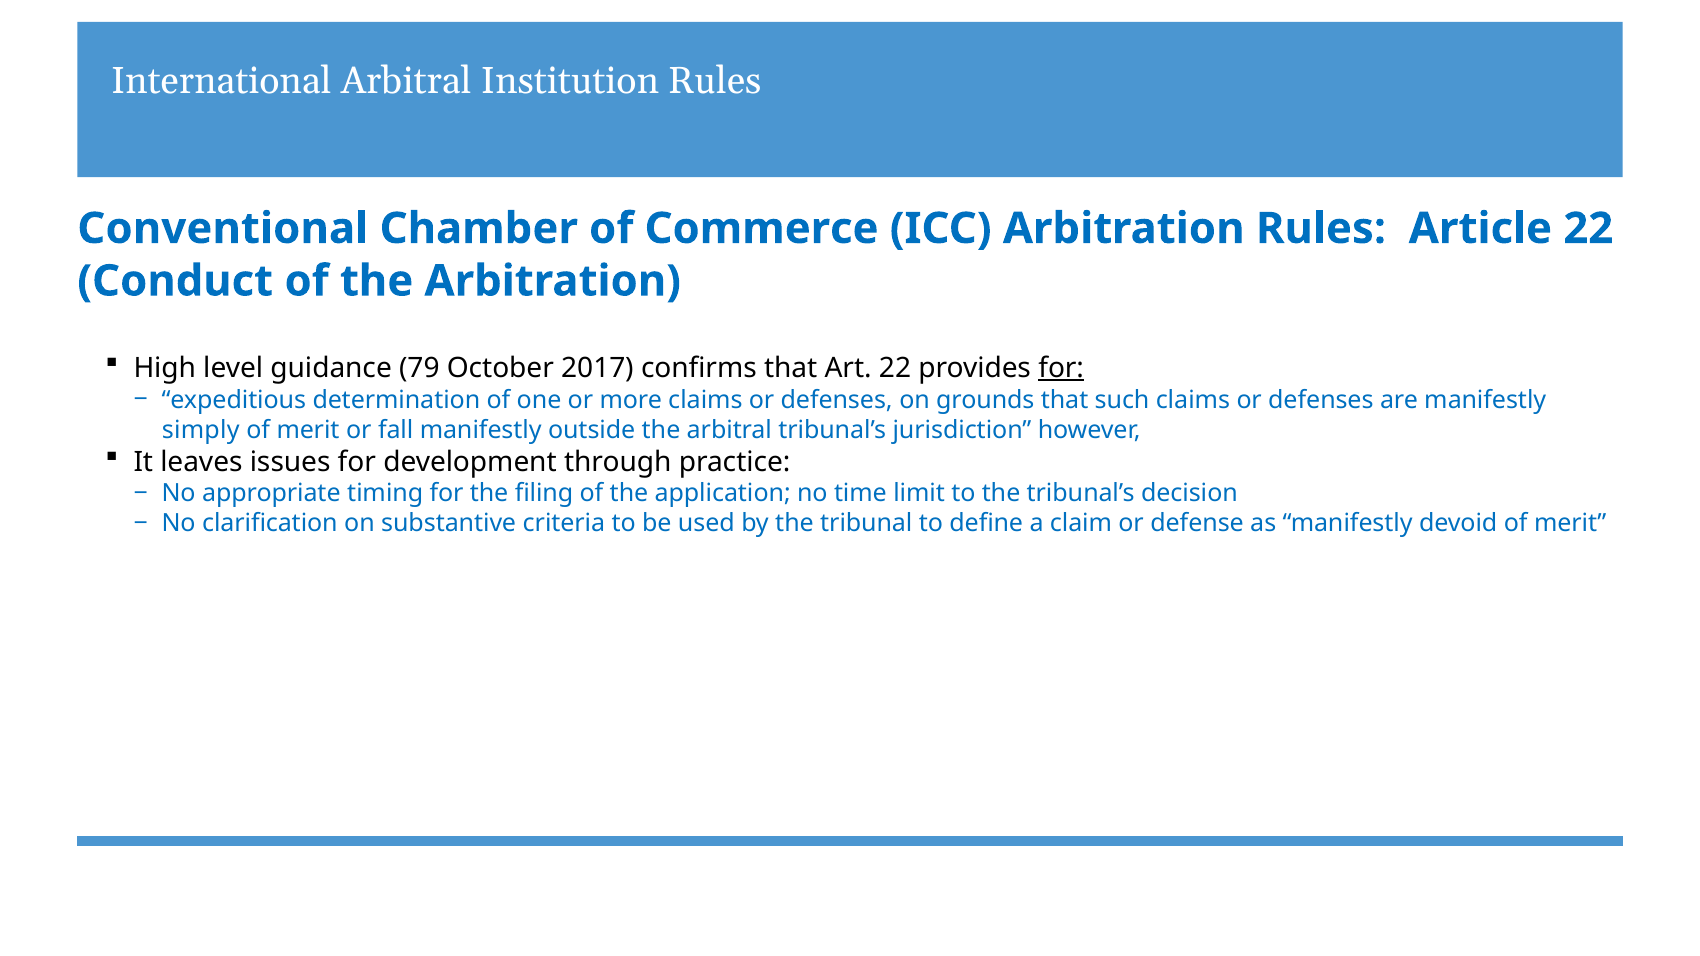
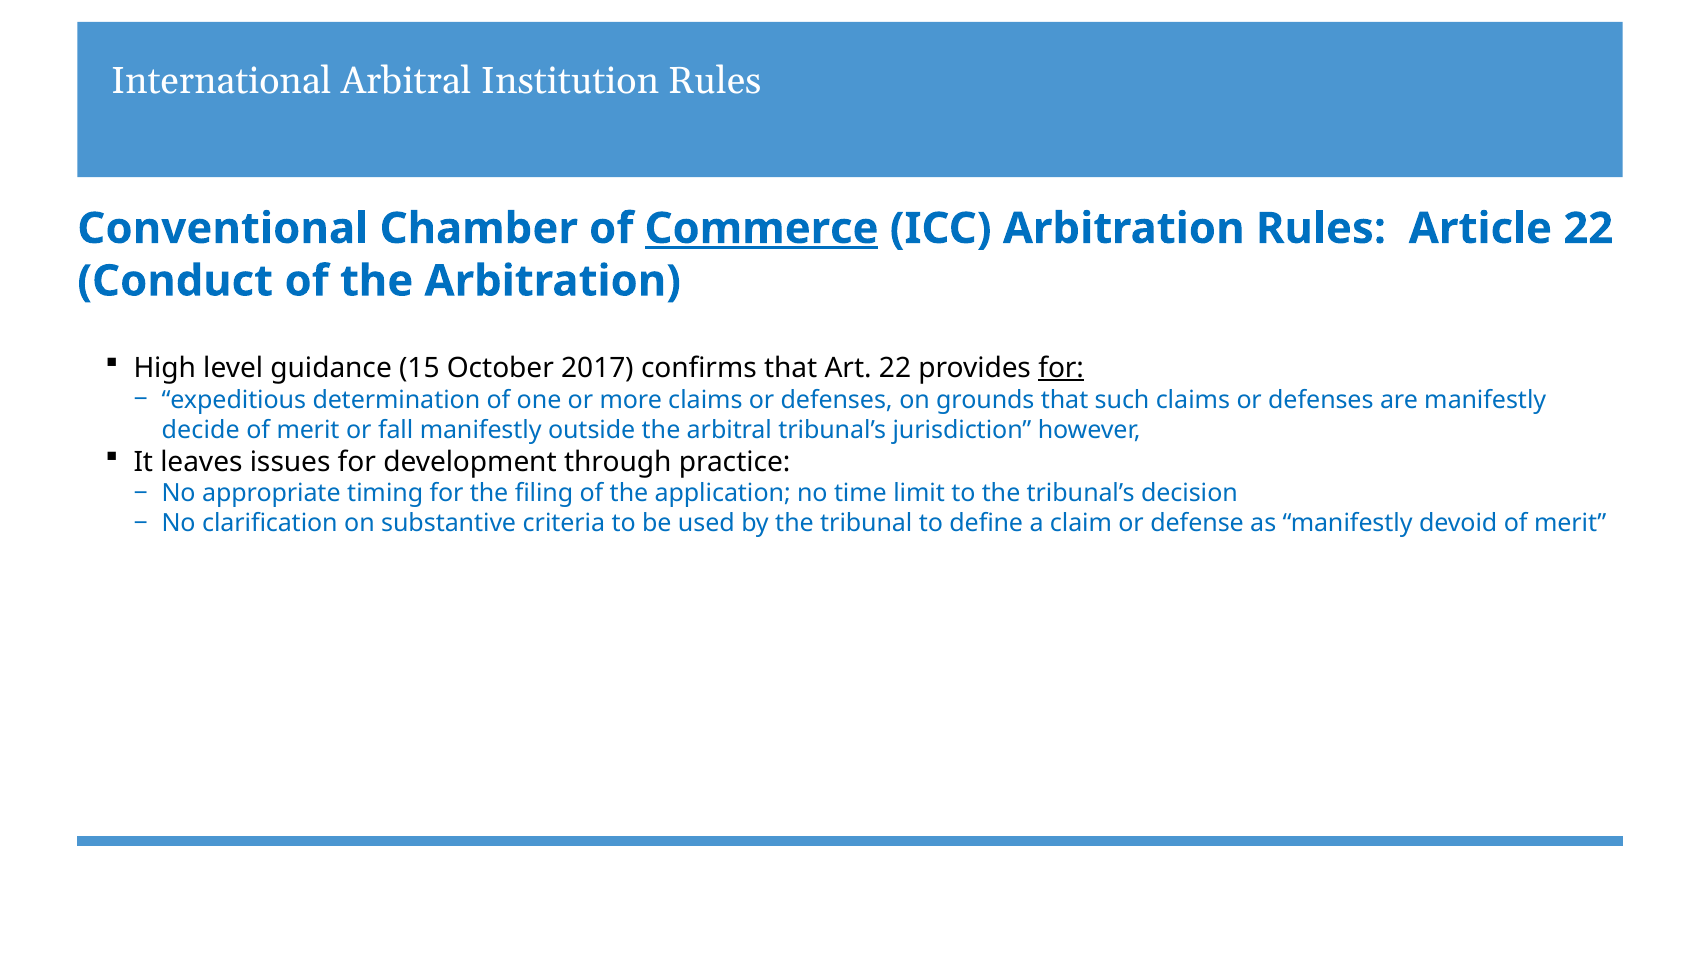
Commerce underline: none -> present
79: 79 -> 15
simply: simply -> decide
